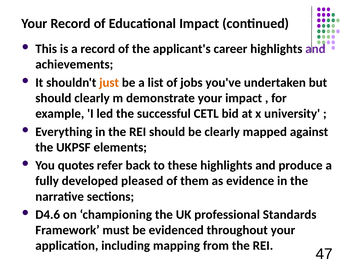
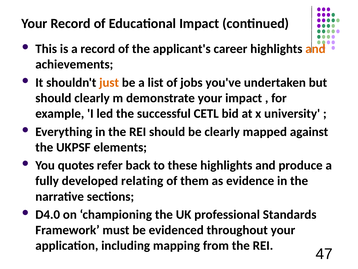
and at (315, 49) colour: purple -> orange
pleased: pleased -> relating
D4.6: D4.6 -> D4.0
